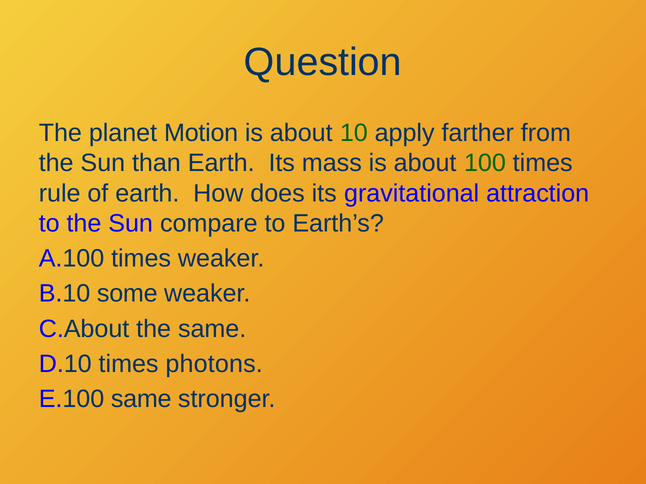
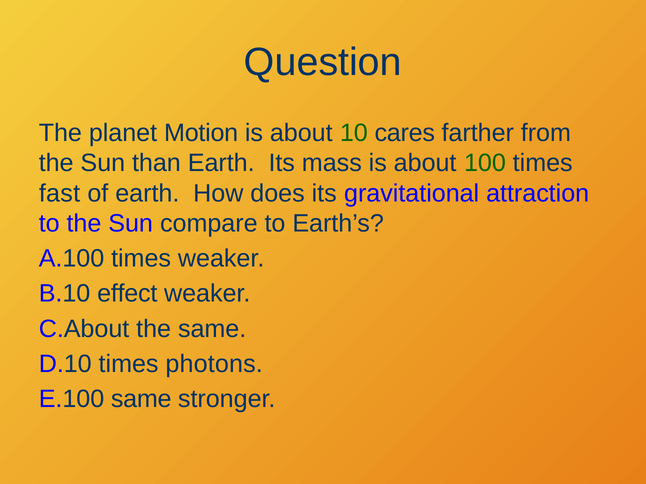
apply: apply -> cares
rule: rule -> fast
some: some -> effect
